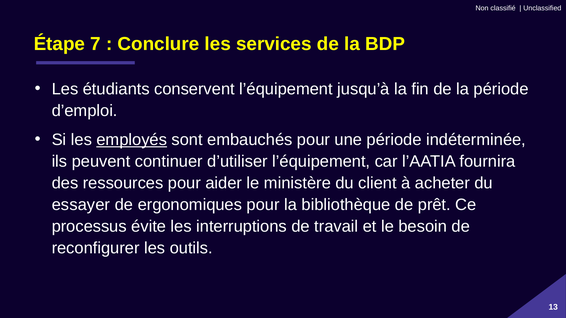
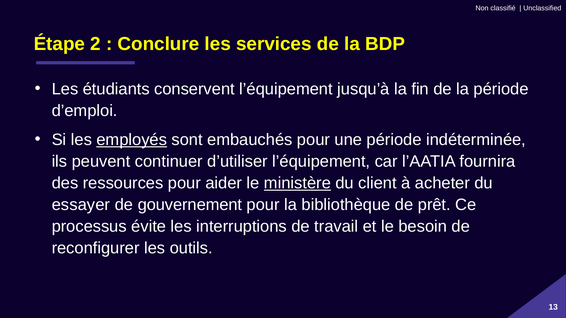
7: 7 -> 2
ministère underline: none -> present
ergonomiques: ergonomiques -> gouvernement
